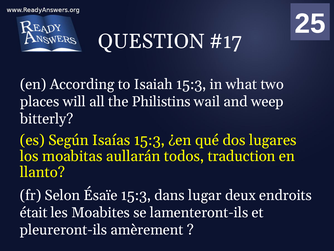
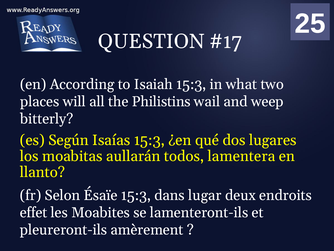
traduction: traduction -> lamentera
était: était -> effet
